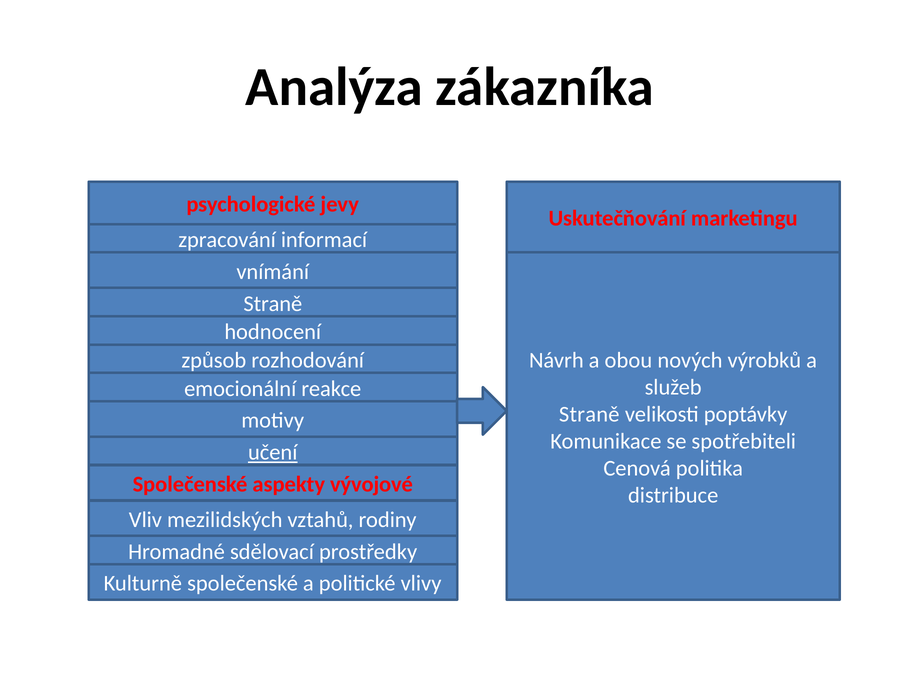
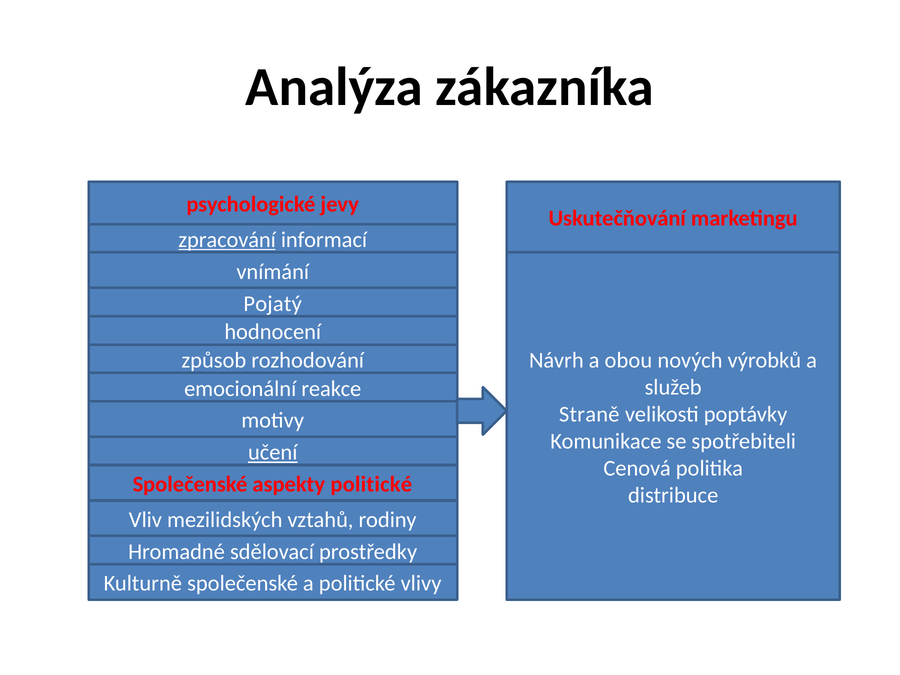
zpracování underline: none -> present
Straně at (273, 304): Straně -> Pojatý
aspekty vývojové: vývojové -> politické
